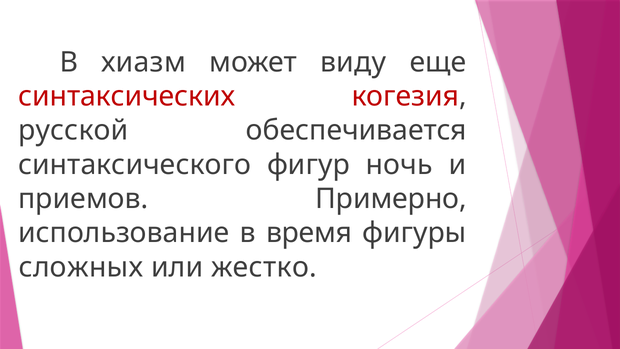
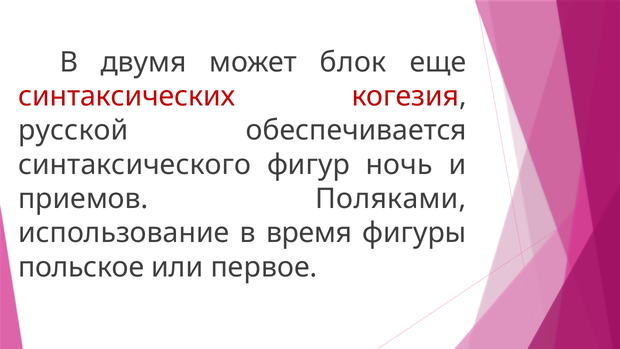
хиазм: хиазм -> двумя
виду: виду -> блок
Примерно: Примерно -> Поляками
сложных: сложных -> польское
жестко: жестко -> первое
